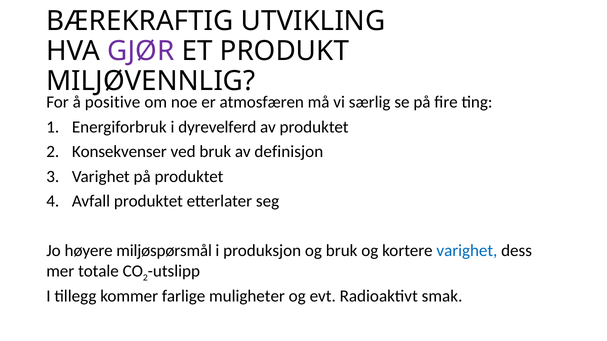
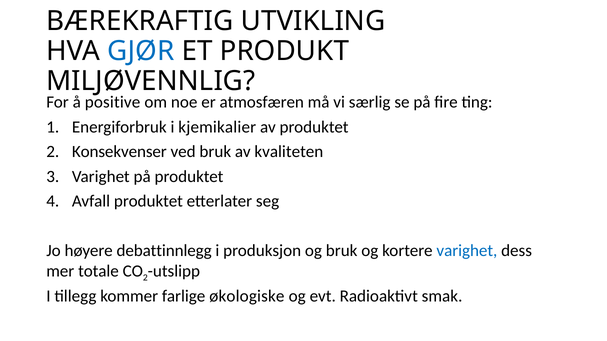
GJØR colour: purple -> blue
dyrevelferd: dyrevelferd -> kjemikalier
definisjon: definisjon -> kvaliteten
miljøspørsmål: miljøspørsmål -> debattinnlegg
muligheter: muligheter -> økologiske
